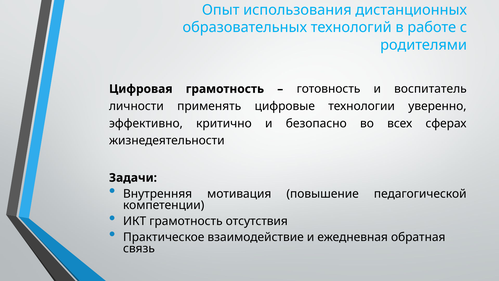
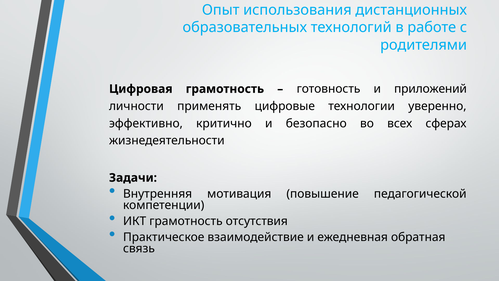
воспитатель: воспитатель -> приложений
